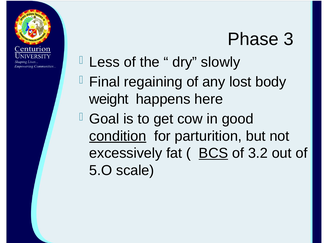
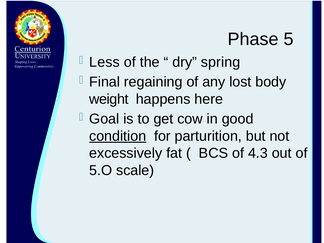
3: 3 -> 5
slowly: slowly -> spring
BCS underline: present -> none
3.2: 3.2 -> 4.3
